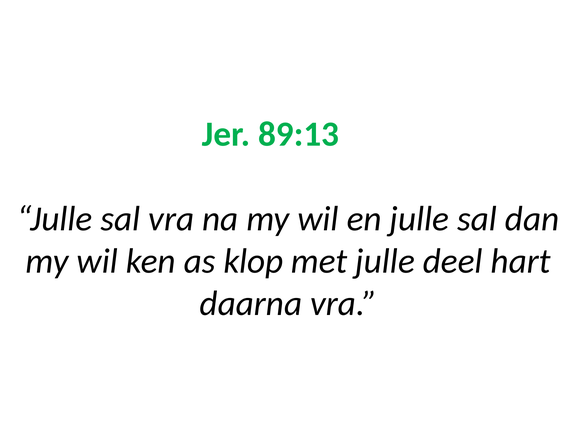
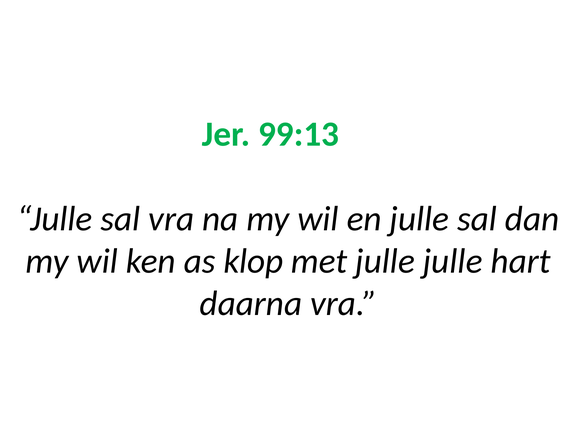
89:13: 89:13 -> 99:13
julle deel: deel -> julle
